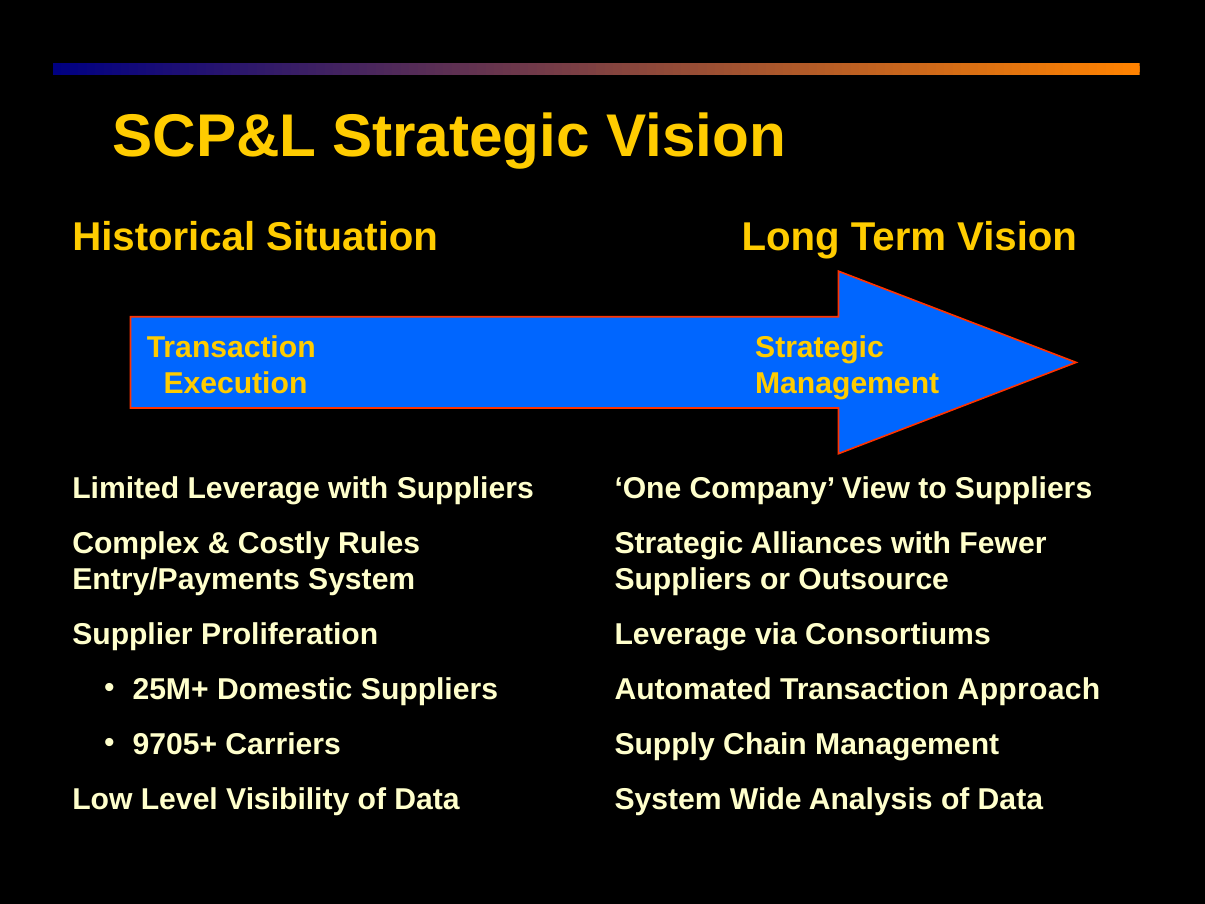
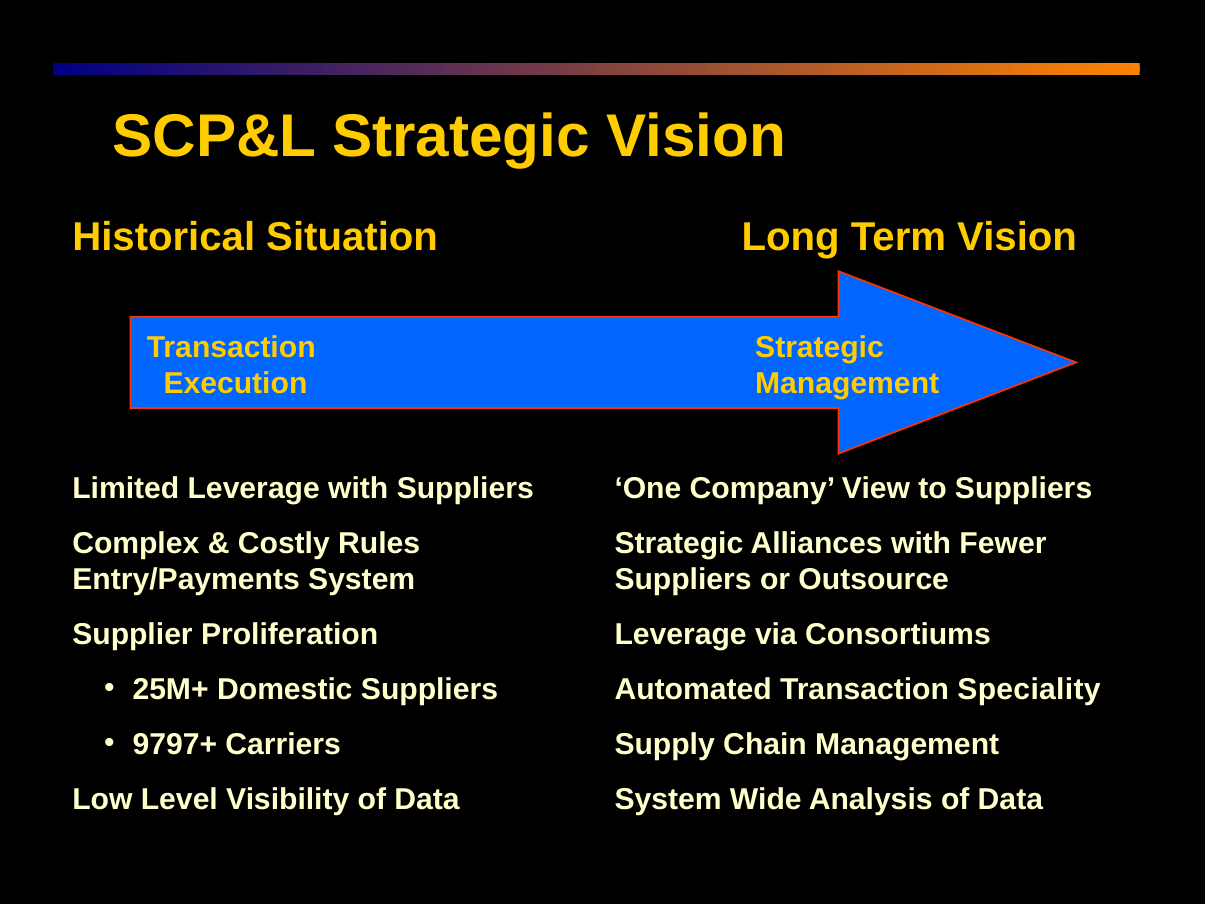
Approach: Approach -> Speciality
9705+: 9705+ -> 9797+
